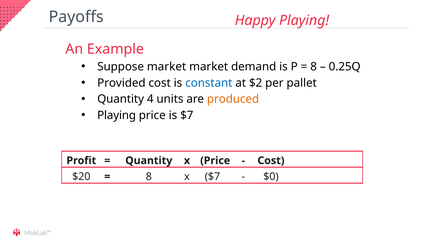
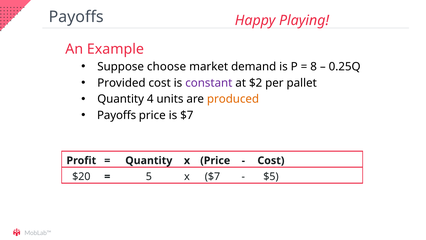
Suppose market: market -> choose
constant colour: blue -> purple
Playing at (117, 115): Playing -> Payoffs
8 at (149, 176): 8 -> 5
$0: $0 -> $5
